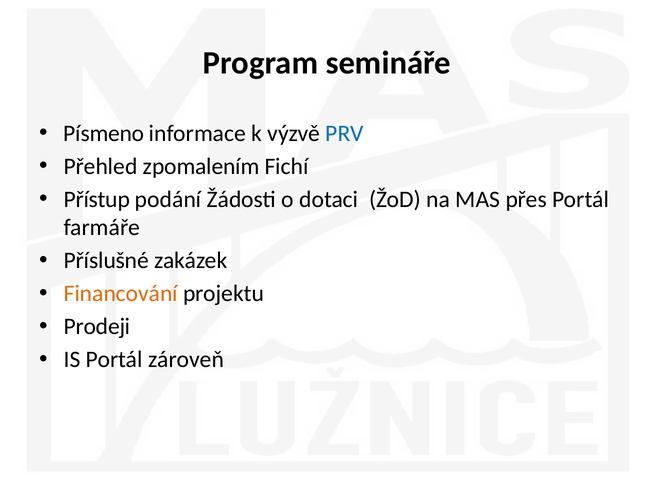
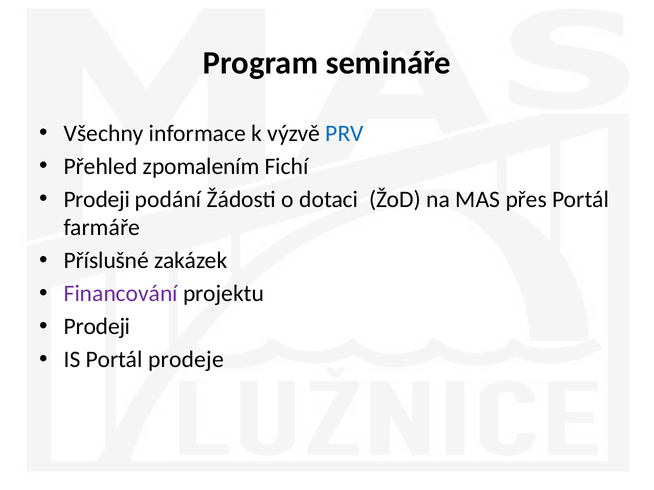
Písmeno: Písmeno -> Všechny
Přístup at (97, 200): Přístup -> Prodeji
Financování colour: orange -> purple
zároveň: zároveň -> prodeje
